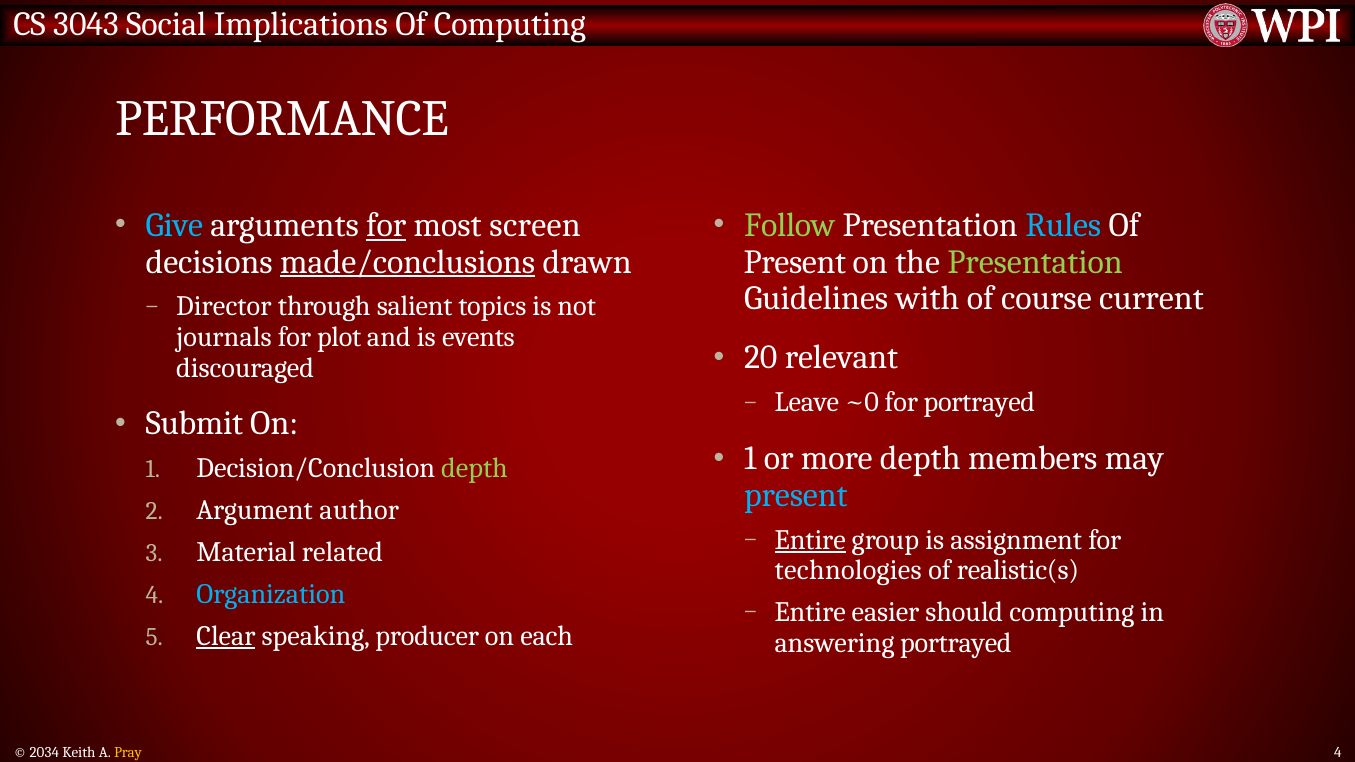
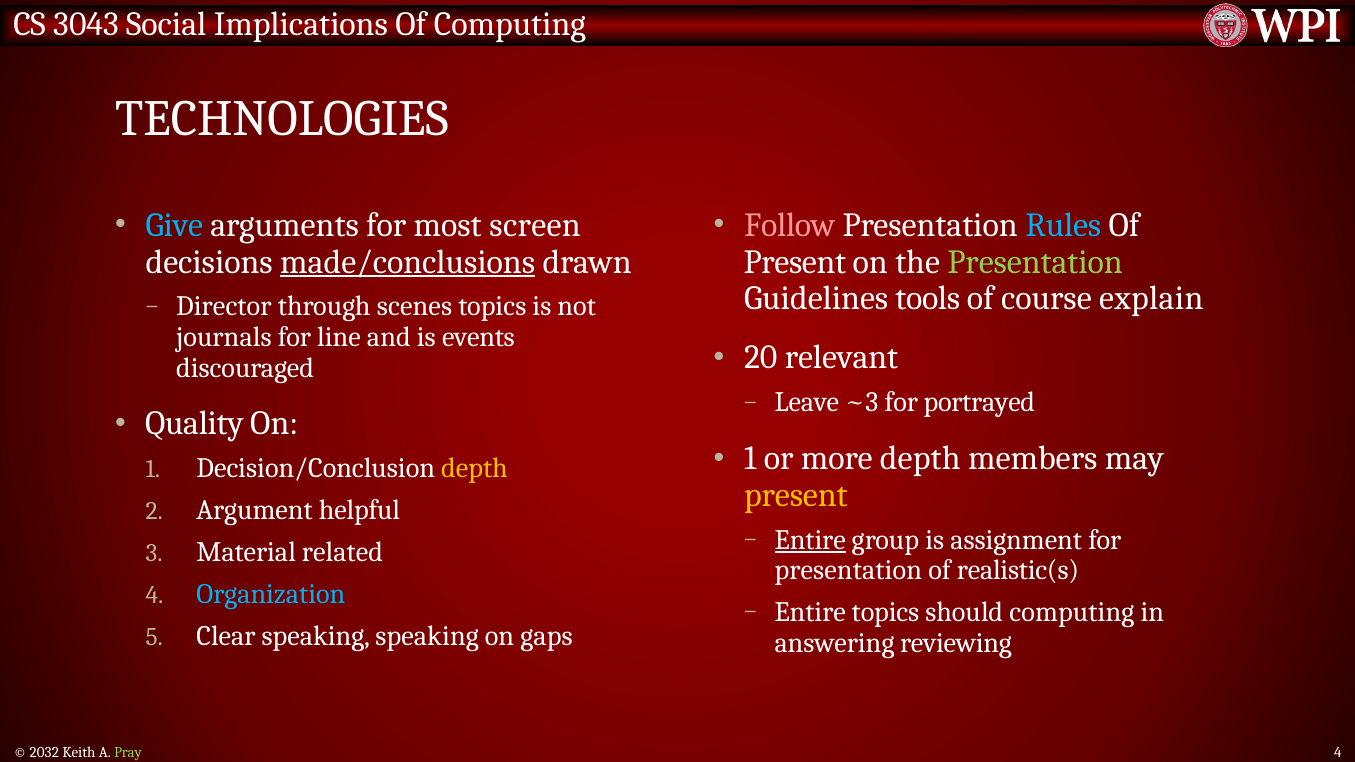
PERFORMANCE: PERFORMANCE -> TECHNOLOGIES
for at (386, 225) underline: present -> none
Follow colour: light green -> pink
with: with -> tools
current: current -> explain
salient: salient -> scenes
plot: plot -> line
~0: ~0 -> ~3
Submit: Submit -> Quality
depth at (475, 469) colour: light green -> yellow
present at (796, 495) colour: light blue -> yellow
author: author -> helpful
technologies at (848, 571): technologies -> presentation
Entire easier: easier -> topics
Clear underline: present -> none
speaking producer: producer -> speaking
each: each -> gaps
answering portrayed: portrayed -> reviewing
2034: 2034 -> 2032
Pray colour: yellow -> light green
